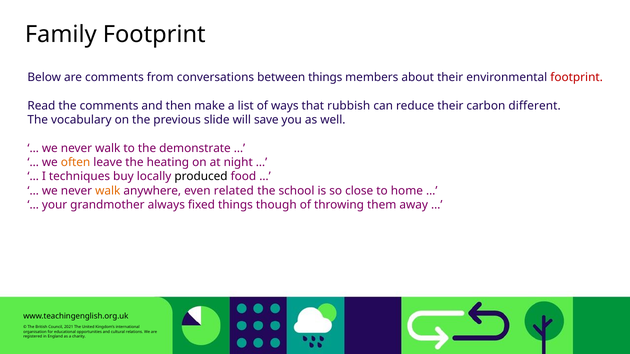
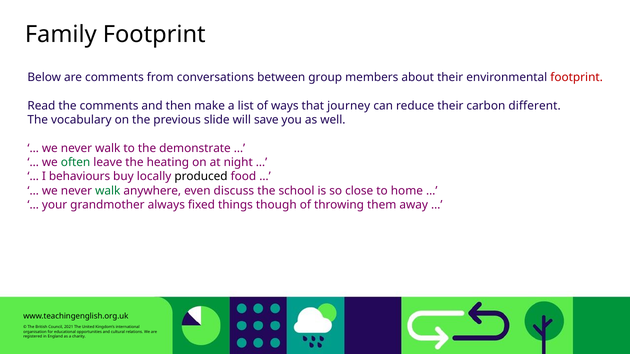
between things: things -> group
rubbish: rubbish -> journey
often colour: orange -> green
techniques: techniques -> behaviours
walk at (108, 191) colour: orange -> green
related: related -> discuss
